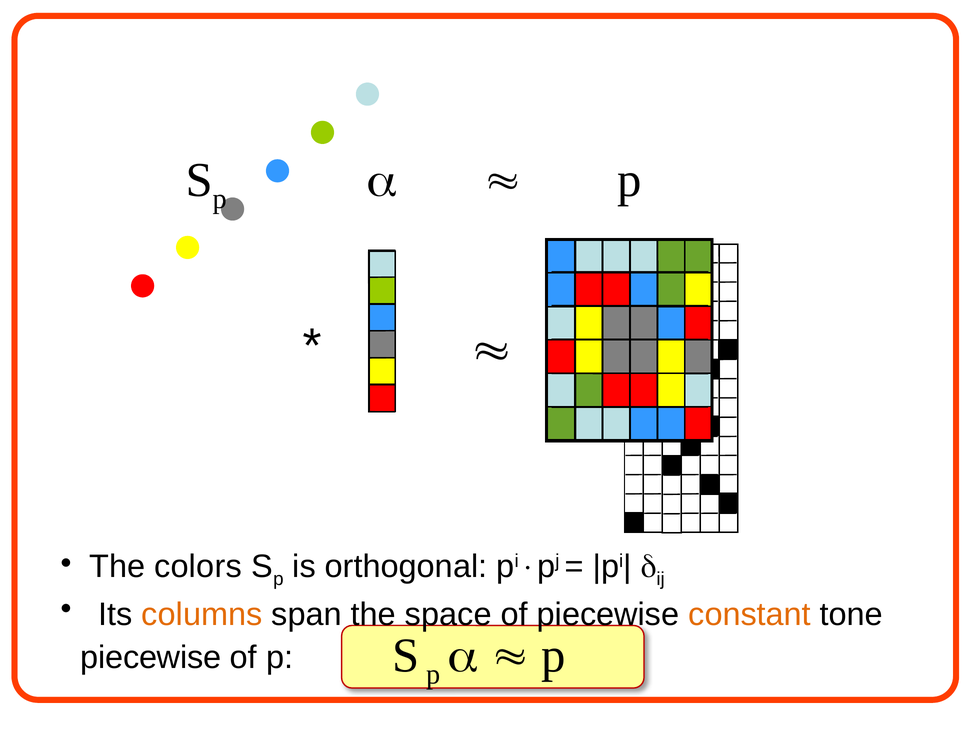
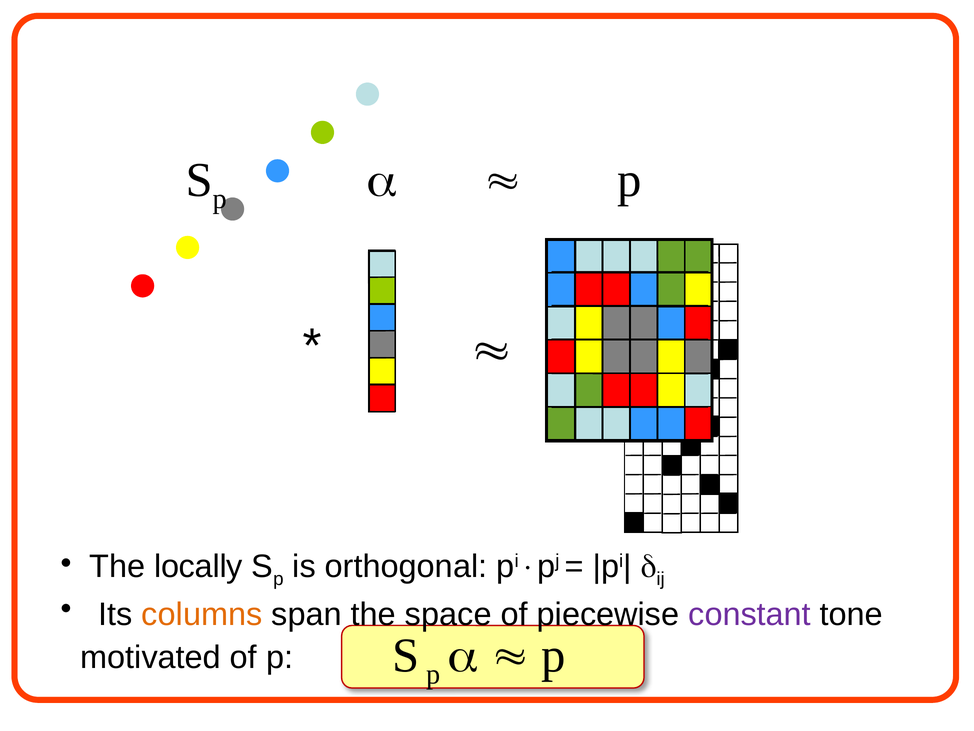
colors: colors -> locally
constant colour: orange -> purple
piecewise at (151, 657): piecewise -> motivated
